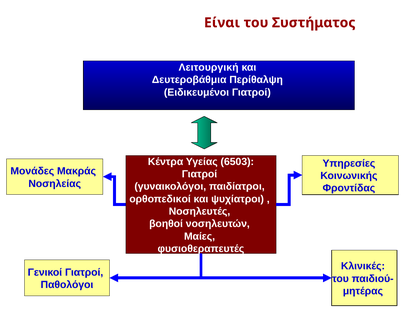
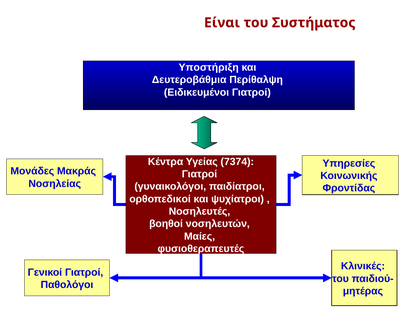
Λειτουργική: Λειτουργική -> Υποστήριξη
6503: 6503 -> 7374
